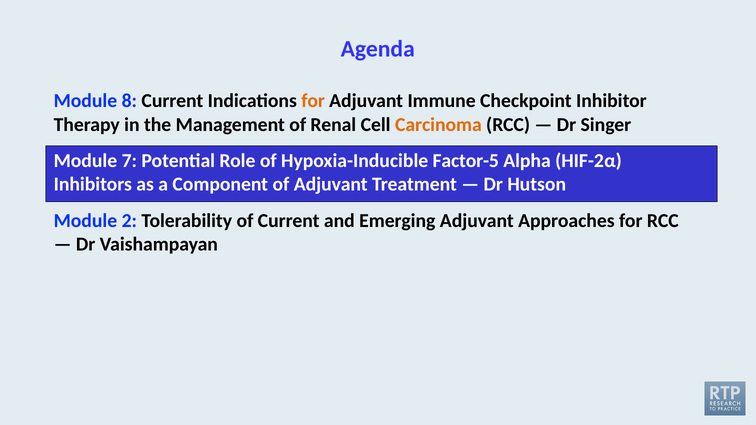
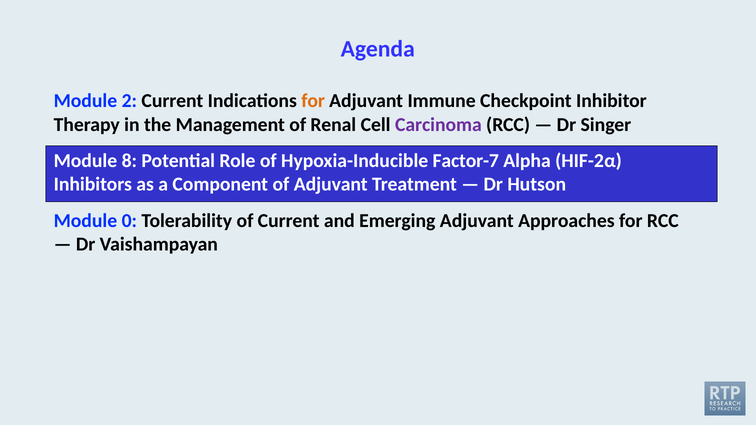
8: 8 -> 2
Carcinoma colour: orange -> purple
7: 7 -> 8
Factor-5: Factor-5 -> Factor-7
2: 2 -> 0
